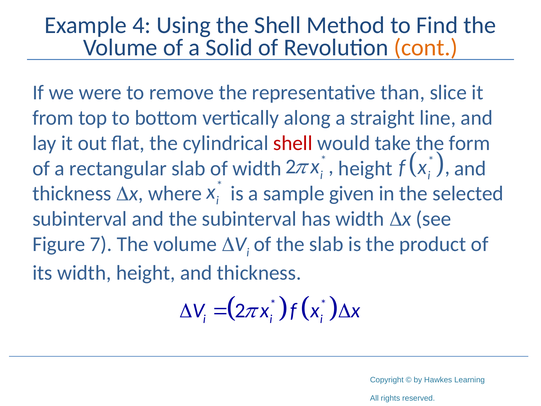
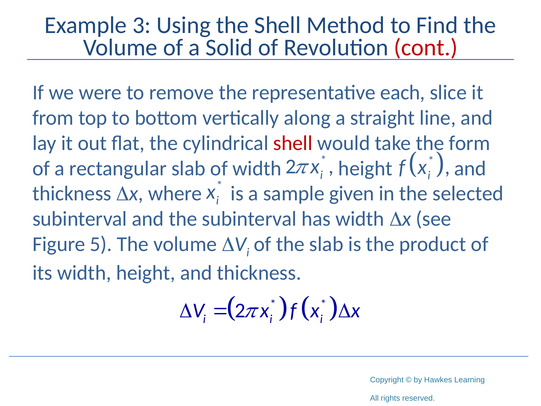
4: 4 -> 3
cont colour: orange -> red
than: than -> each
7: 7 -> 5
